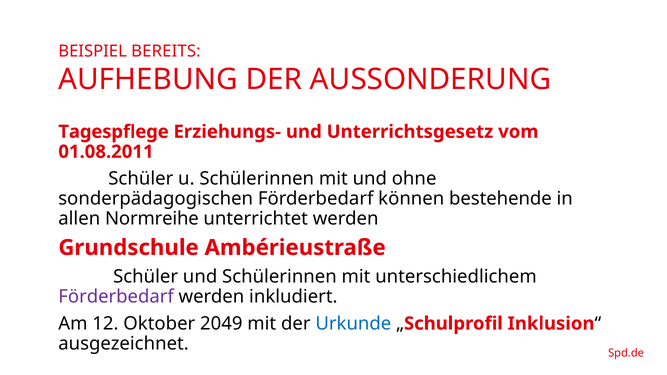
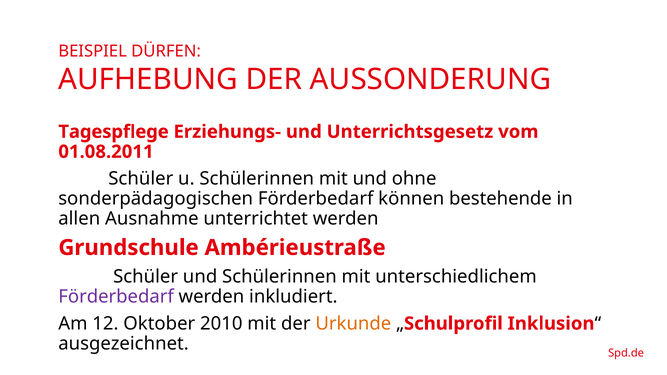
BEREITS: BEREITS -> DÜRFEN
Normreihe: Normreihe -> Ausnahme
2049: 2049 -> 2010
Urkunde colour: blue -> orange
